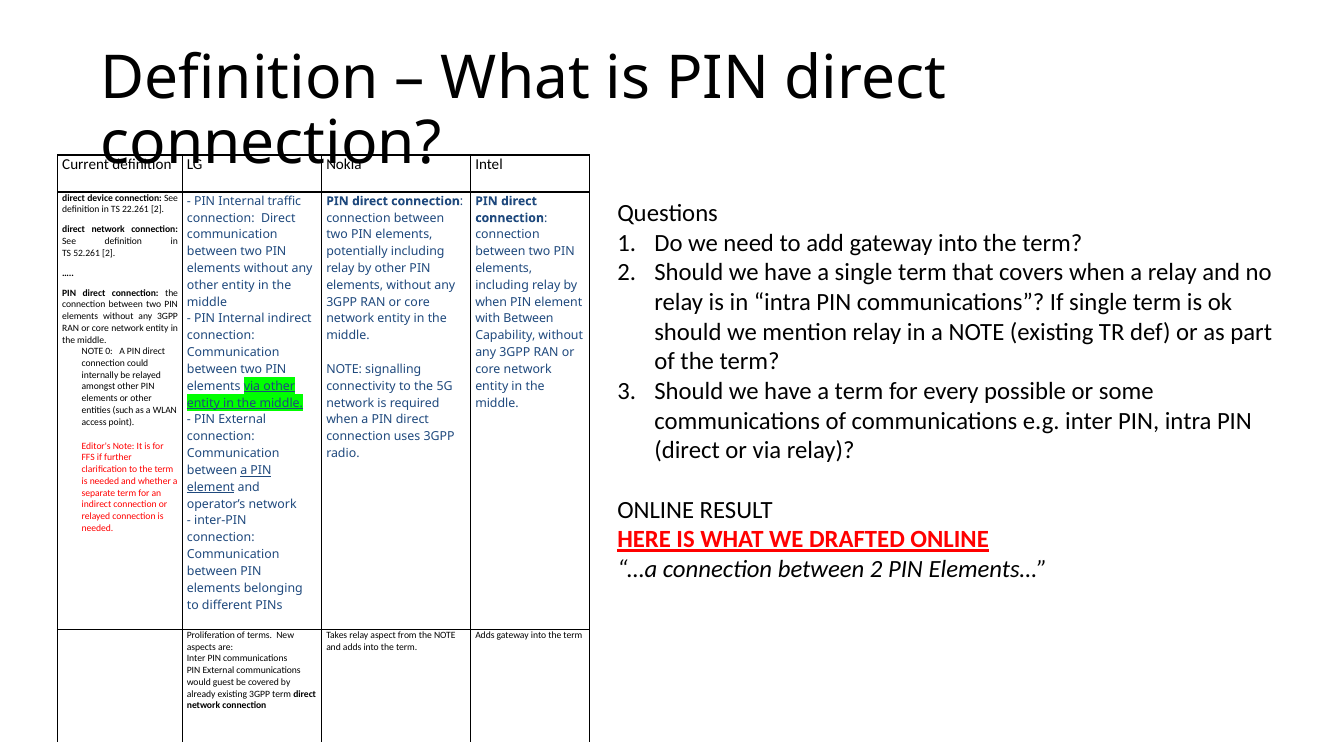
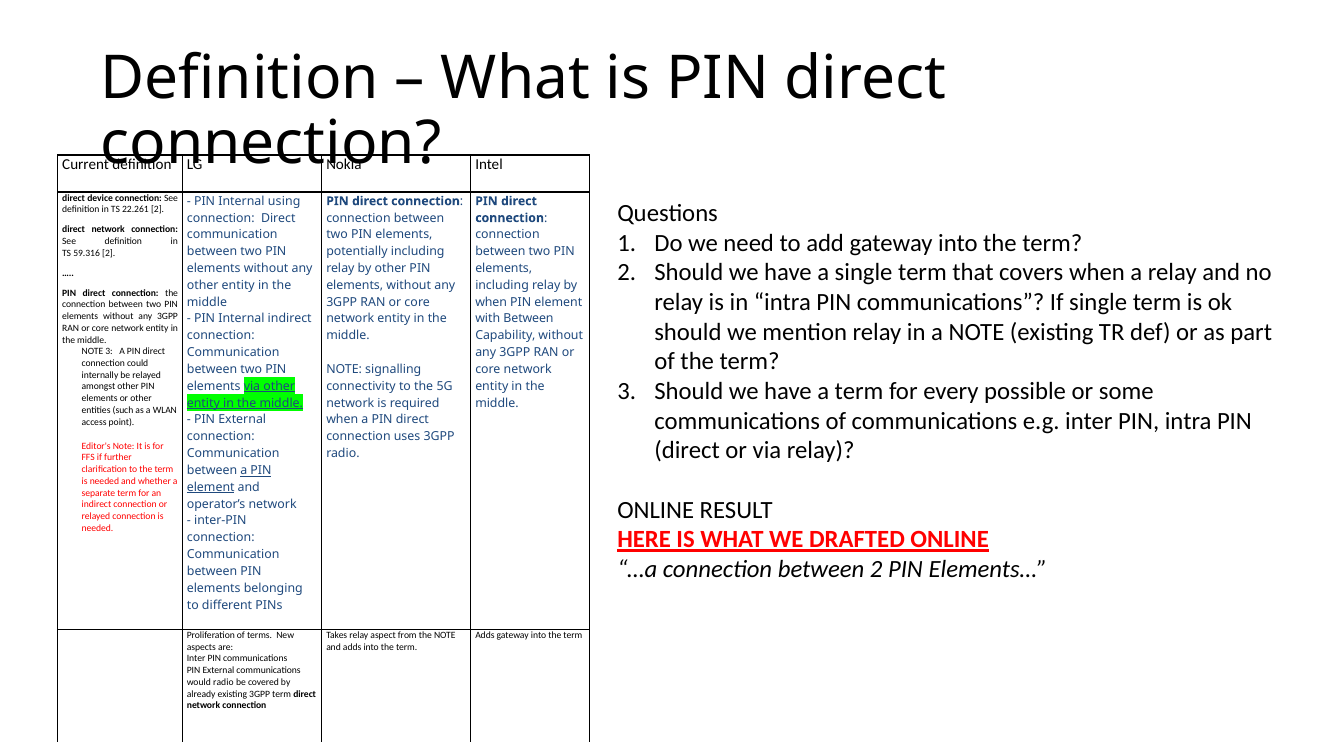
traffic: traffic -> using
52.261: 52.261 -> 59.316
NOTE 0: 0 -> 3
would guest: guest -> radio
